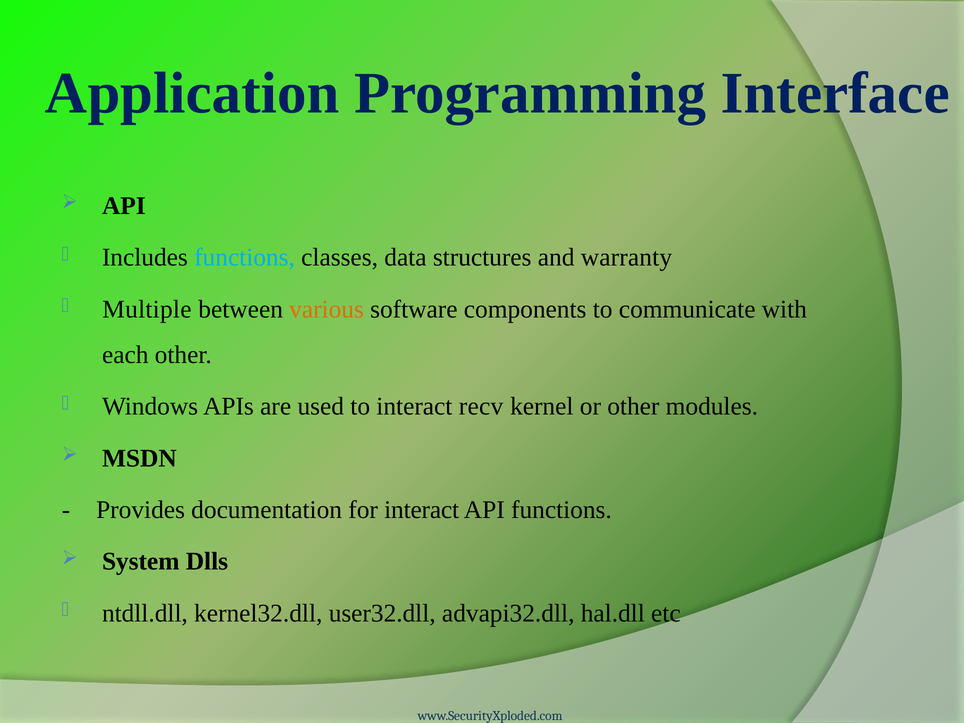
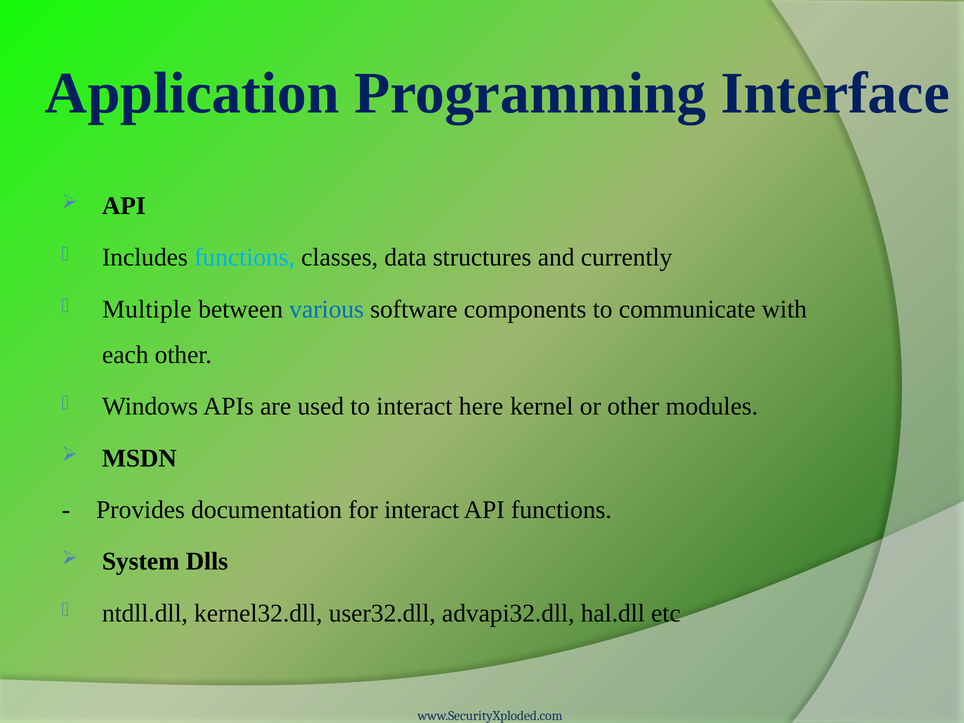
warranty: warranty -> currently
various colour: orange -> blue
recv: recv -> here
